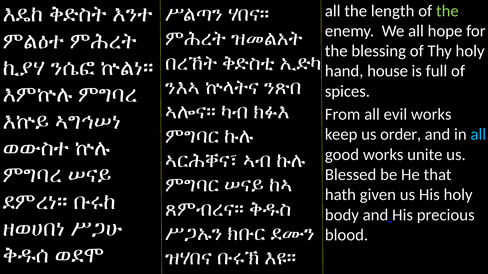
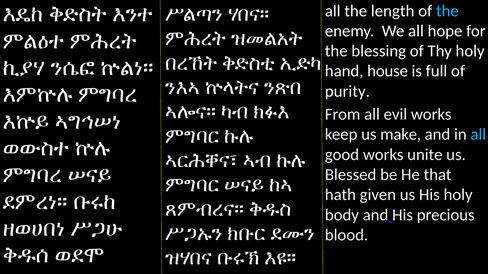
the at (447, 11) colour: light green -> light blue
spices: spices -> purity
order: order -> make
